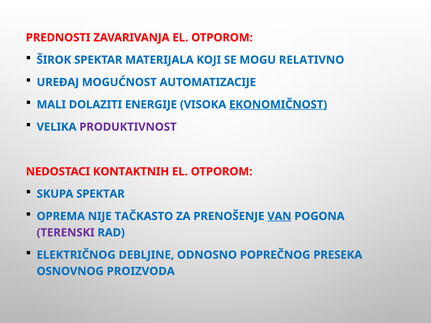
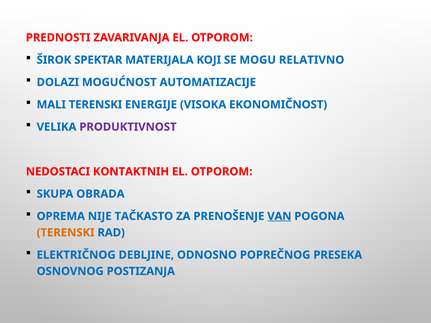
UREĐAJ: UREĐAJ -> DOLAZI
MALI DOLAZITI: DOLAZITI -> TERENSKI
EKONOMIČNOST underline: present -> none
SKUPA SPEKTAR: SPEKTAR -> OBRADA
TERENSKI at (66, 233) colour: purple -> orange
PROIZVODA: PROIZVODA -> POSTIZANJA
